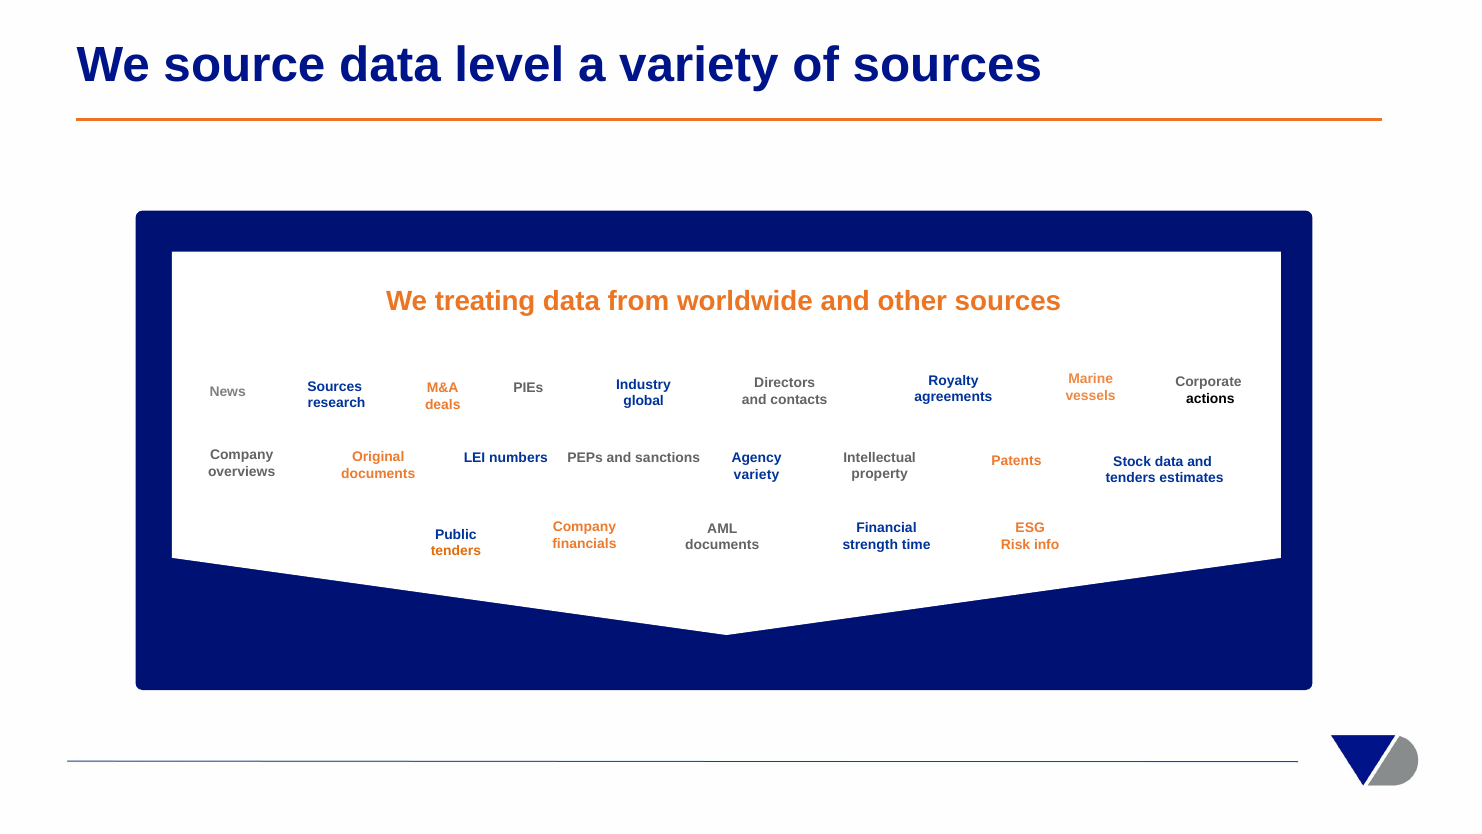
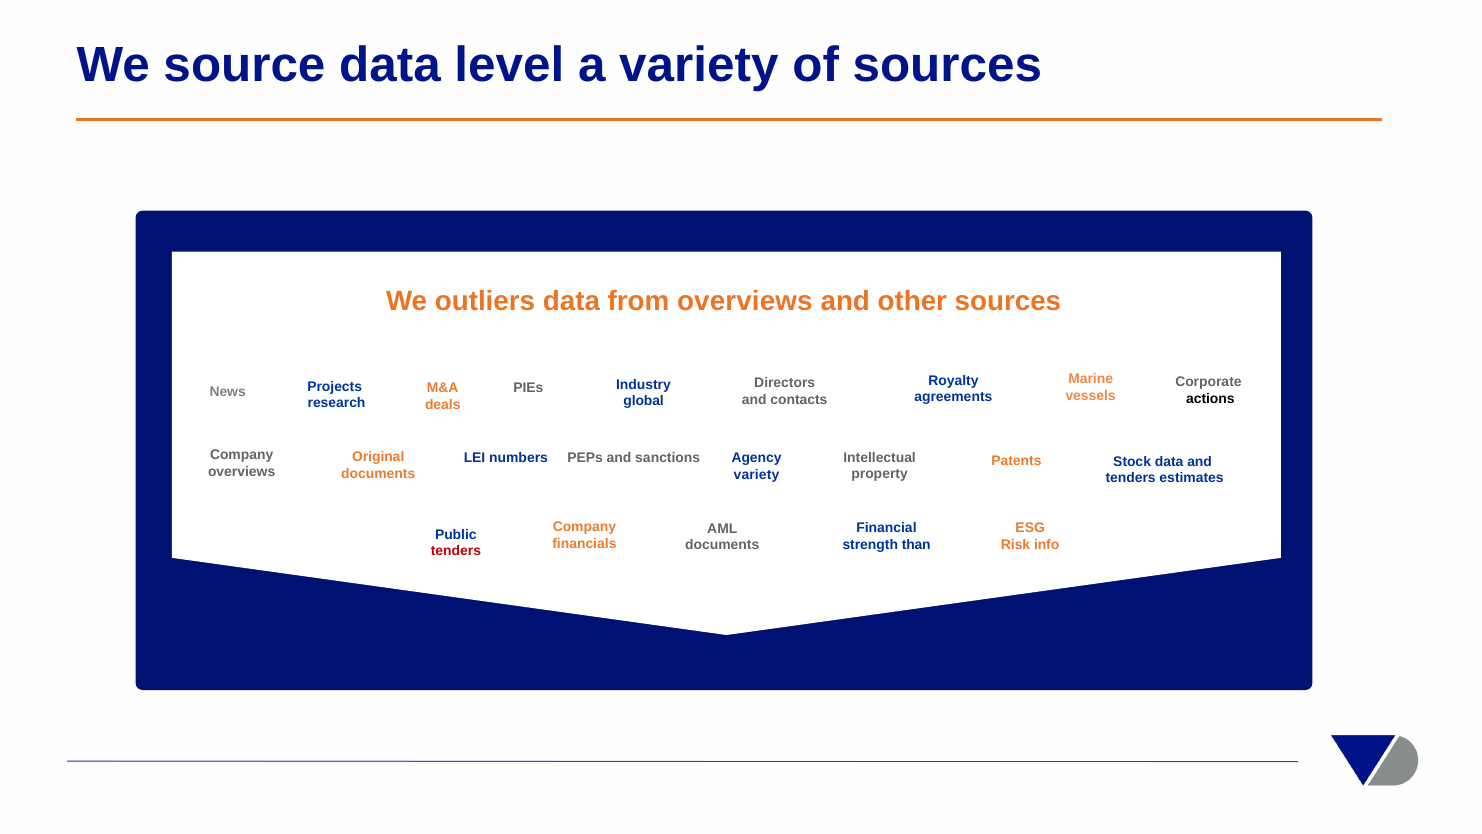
treating: treating -> outliers
from worldwide: worldwide -> overviews
Sources at (335, 386): Sources -> Projects
time: time -> than
tenders at (456, 551) colour: orange -> red
